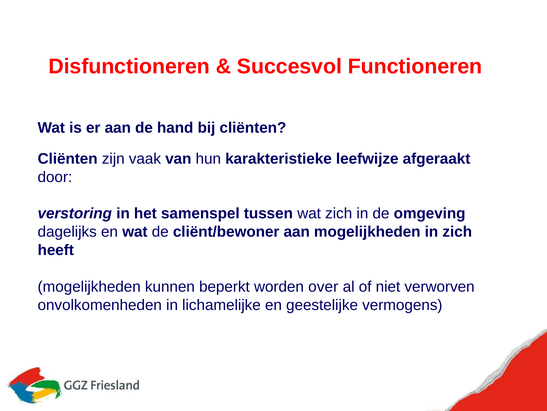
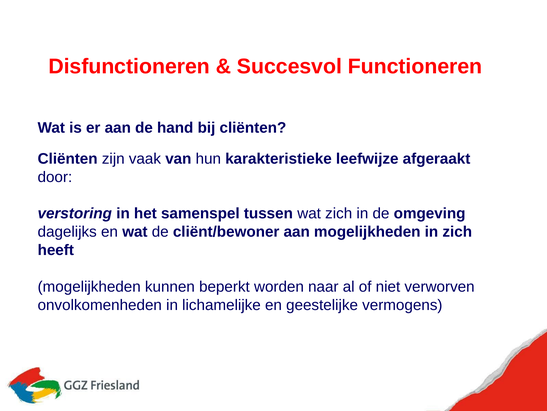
over: over -> naar
